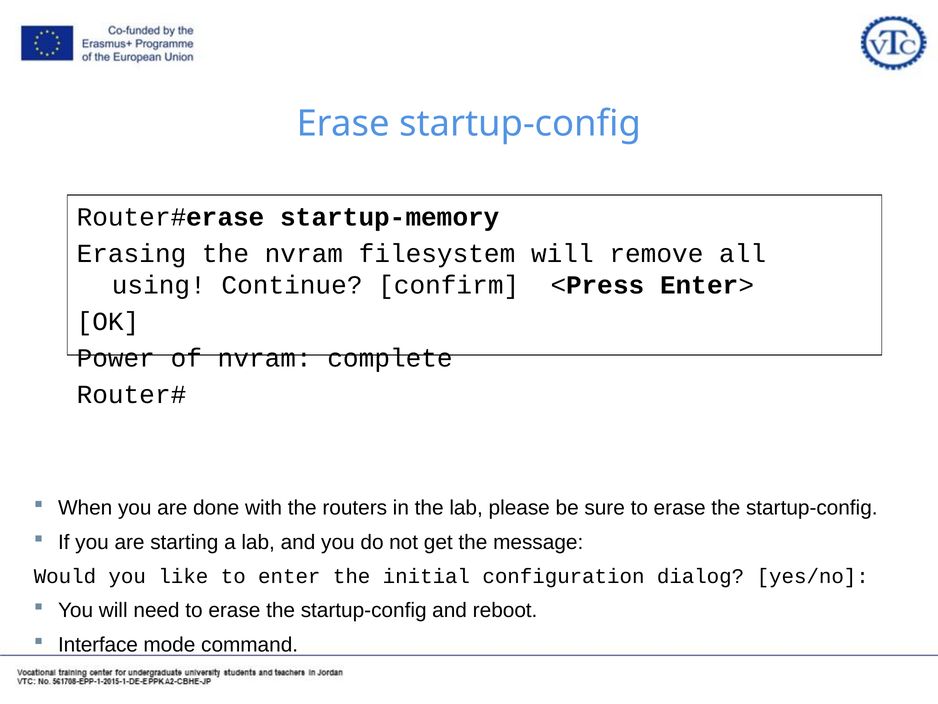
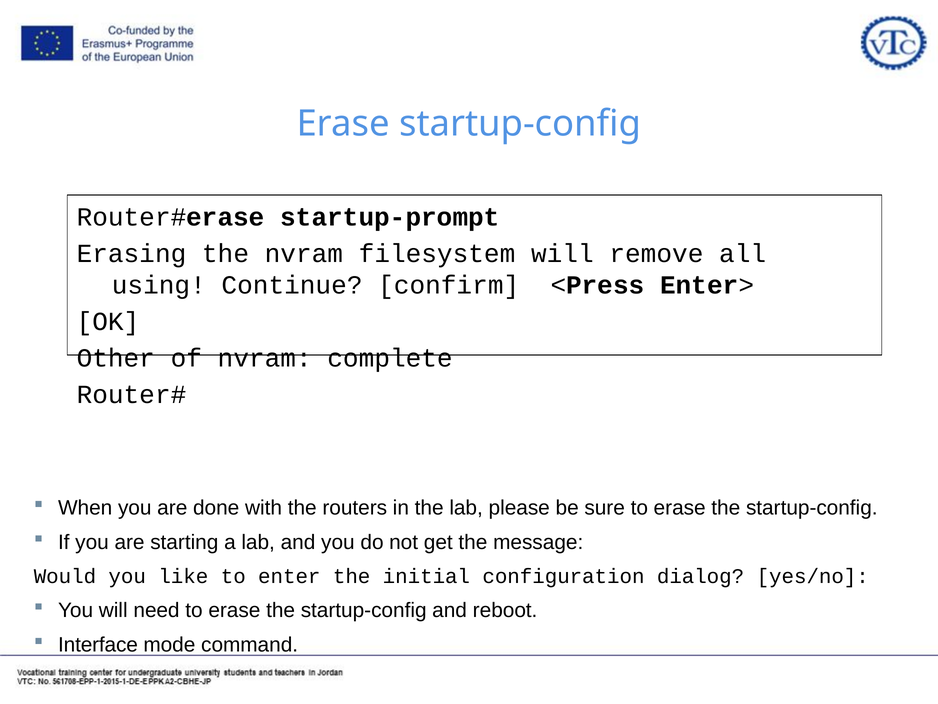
startup-memory: startup-memory -> startup-prompt
Power: Power -> Other
